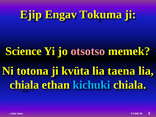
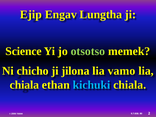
Tokuma: Tokuma -> Lungtha
otsotso colour: pink -> light green
totona: totona -> chicho
kvüta: kvüta -> jilona
taena: taena -> vamo
